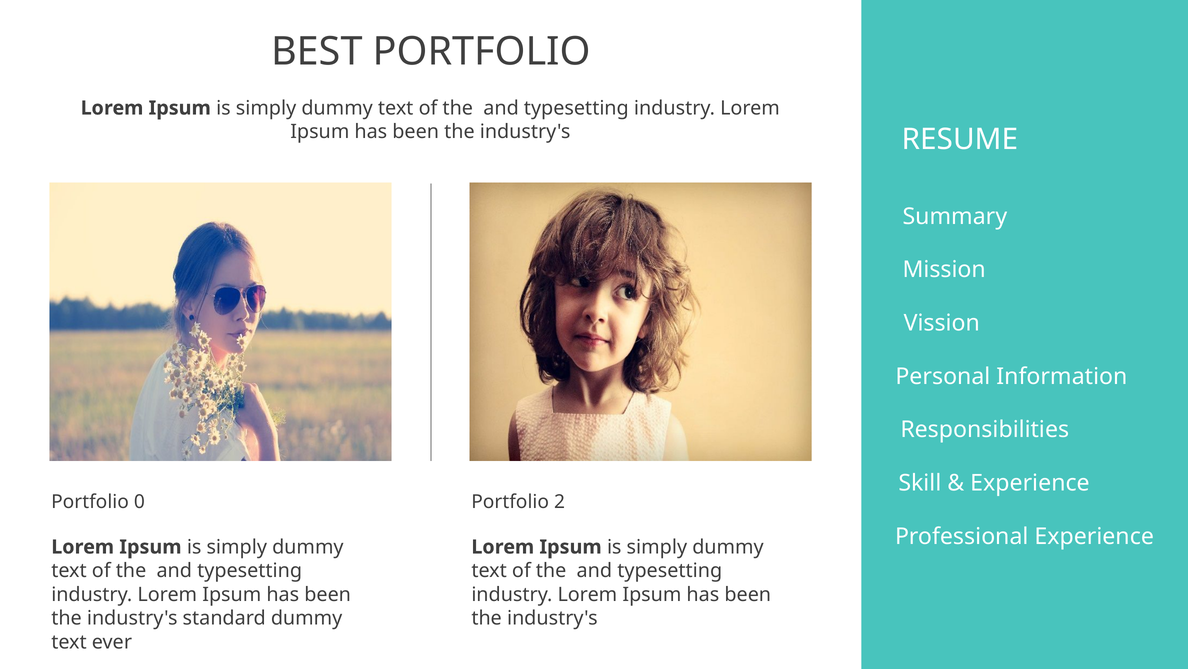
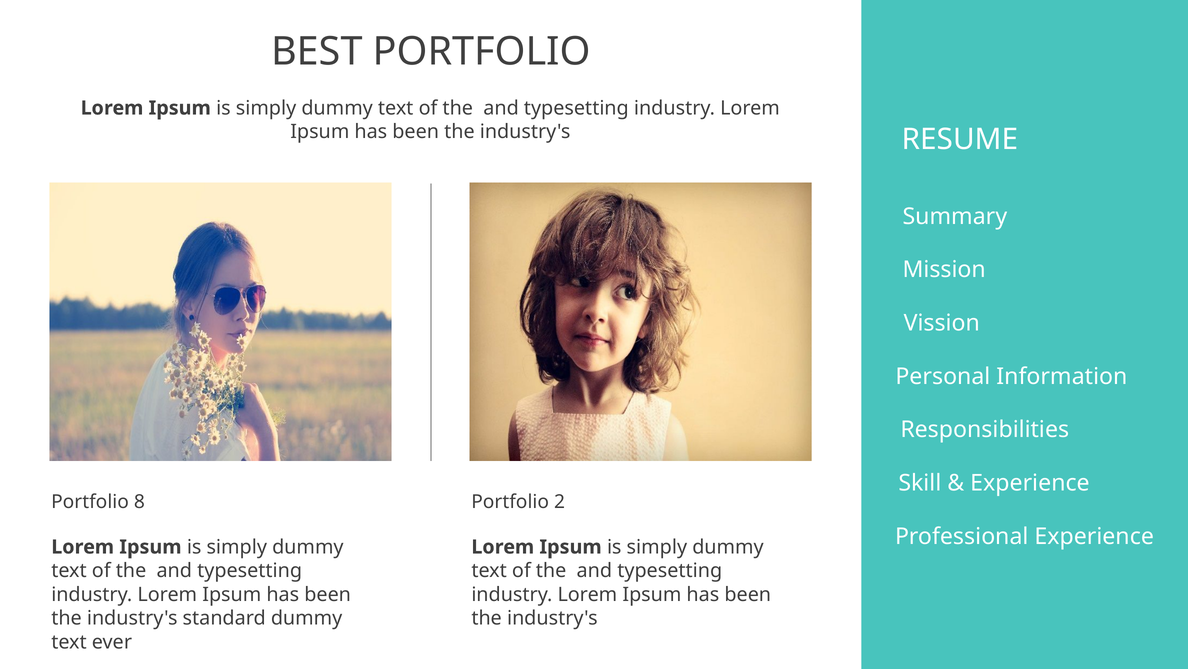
0: 0 -> 8
